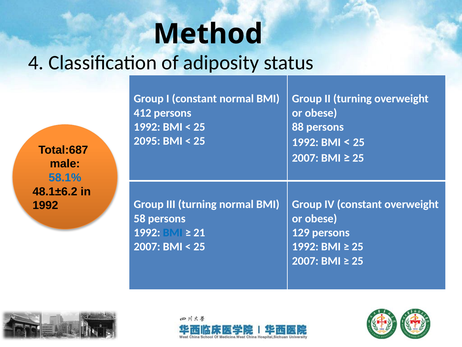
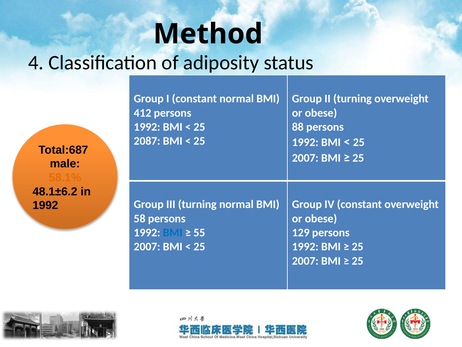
2095: 2095 -> 2087
58.1% colour: blue -> orange
21: 21 -> 55
